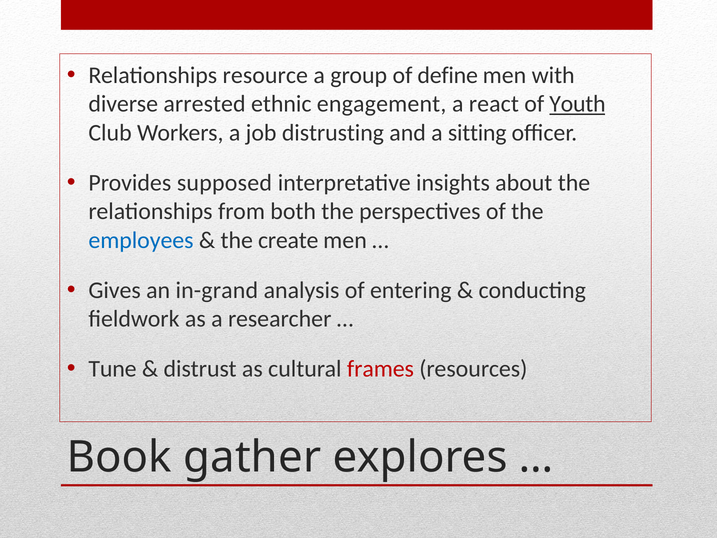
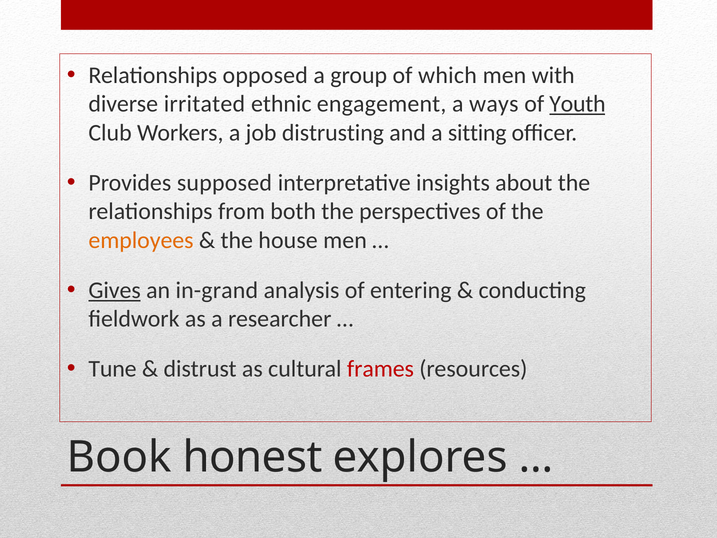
resource: resource -> opposed
define: define -> which
arrested: arrested -> irritated
react: react -> ways
employees colour: blue -> orange
create: create -> house
Gives underline: none -> present
gather: gather -> honest
